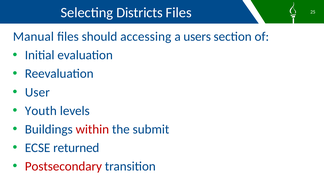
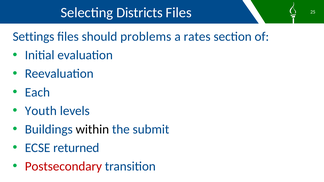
Manual: Manual -> Settings
accessing: accessing -> problems
users: users -> rates
User: User -> Each
within colour: red -> black
